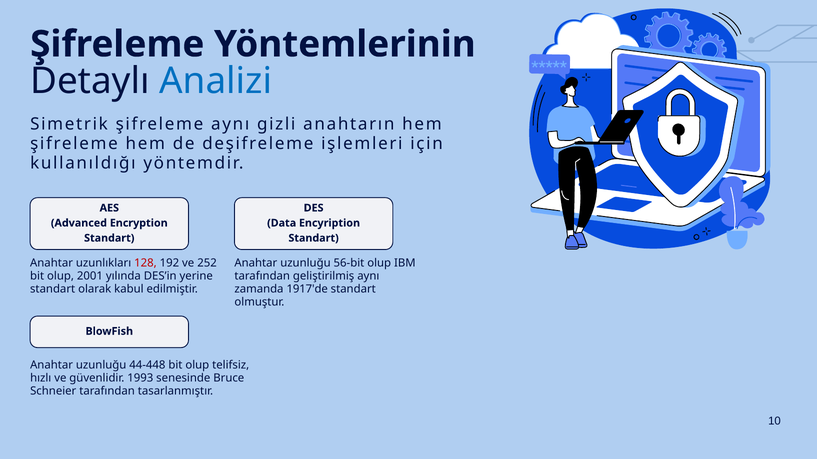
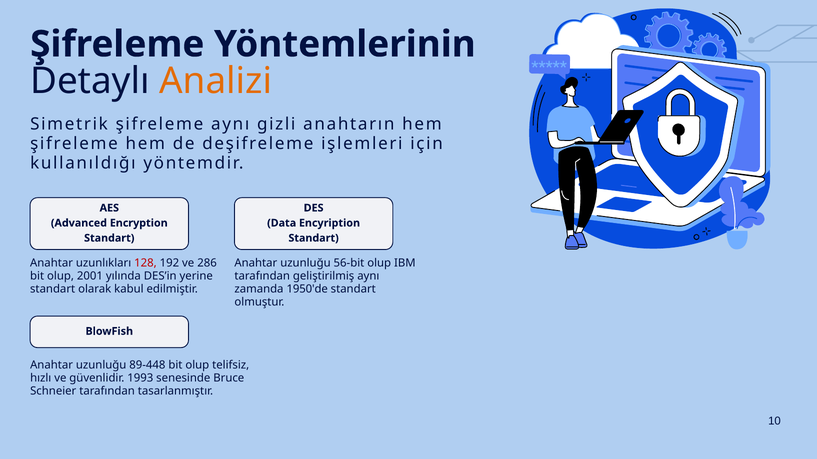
Analizi colour: blue -> orange
252: 252 -> 286
1917'de: 1917'de -> 1950'de
44-448: 44-448 -> 89-448
